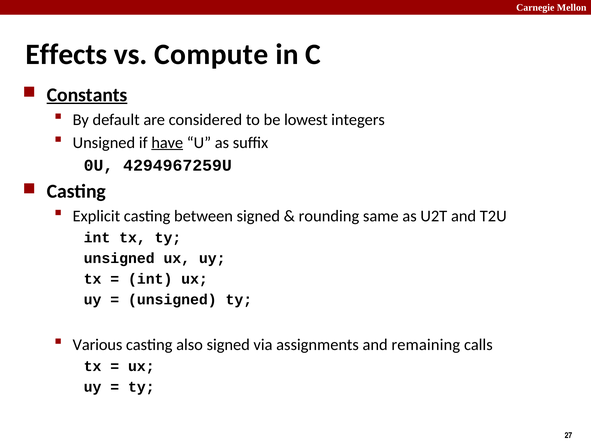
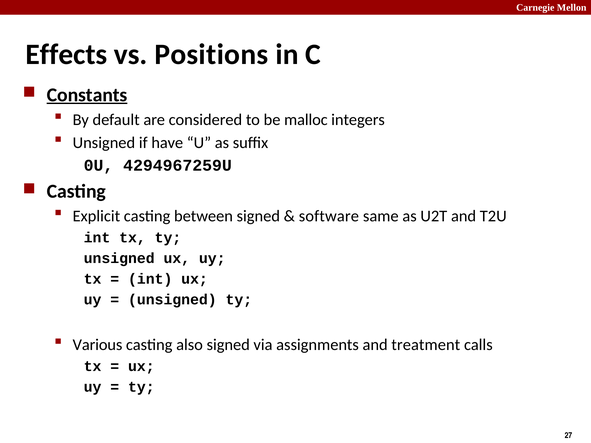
Compute: Compute -> Positions
lowest: lowest -> malloc
have underline: present -> none
rounding: rounding -> software
remaining: remaining -> treatment
